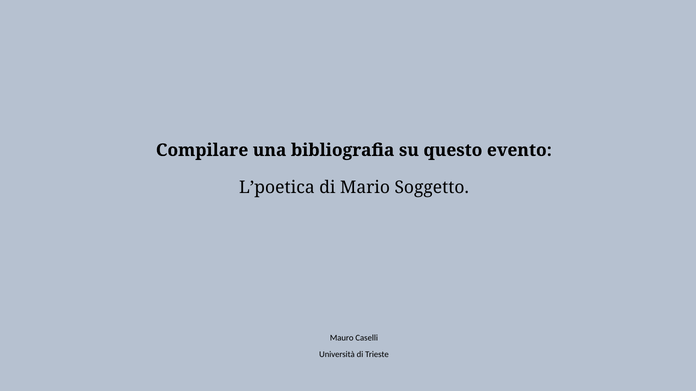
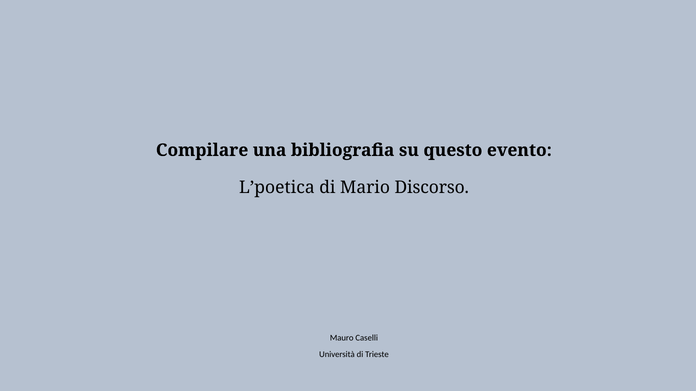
Soggetto: Soggetto -> Discorso
